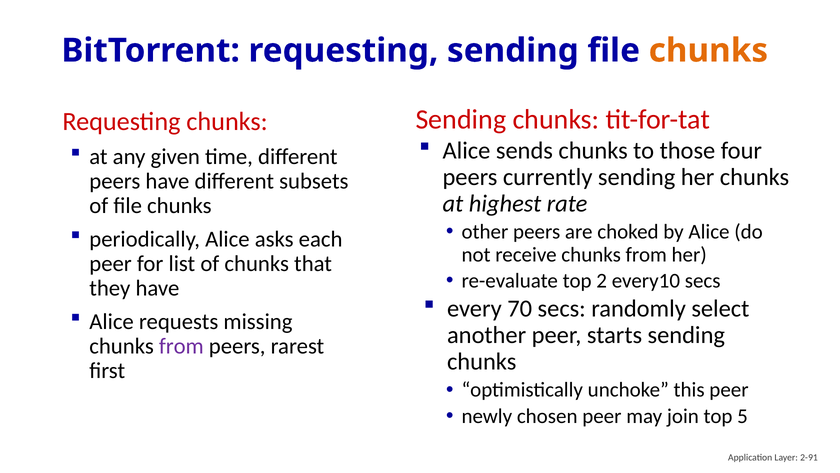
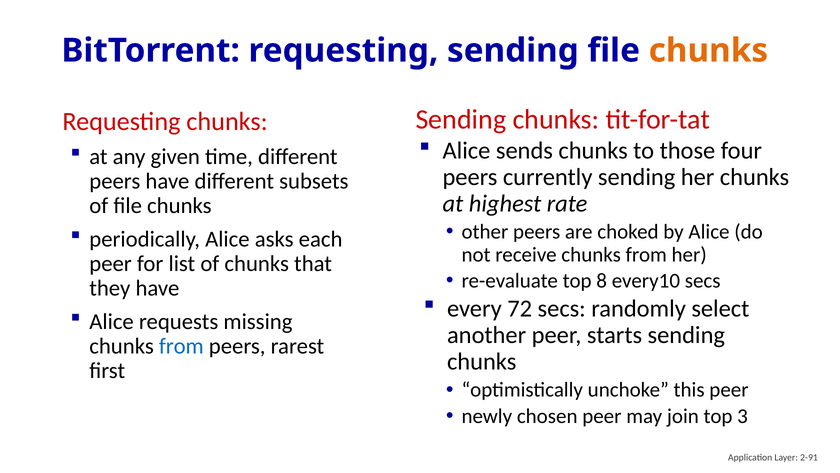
2: 2 -> 8
70: 70 -> 72
from at (181, 346) colour: purple -> blue
5: 5 -> 3
